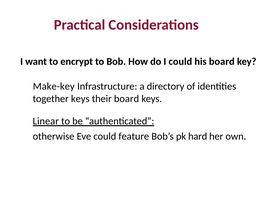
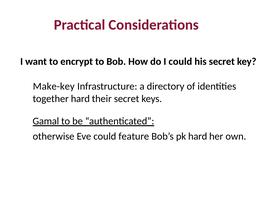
his board: board -> secret
together keys: keys -> hard
their board: board -> secret
Linear: Linear -> Gamal
